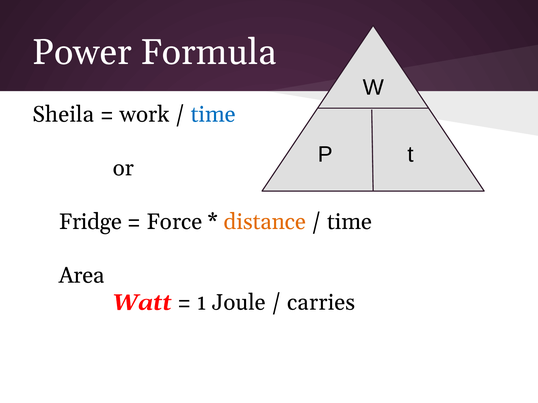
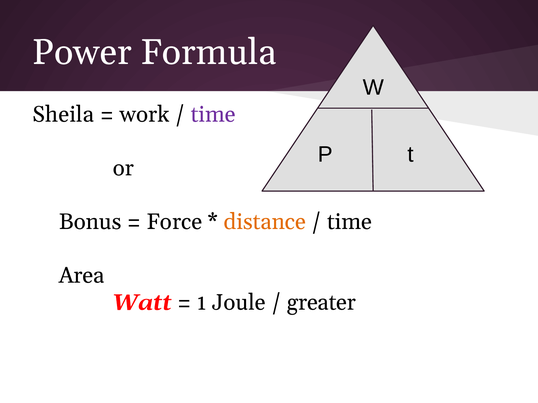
time at (213, 115) colour: blue -> purple
Fridge: Fridge -> Bonus
carries: carries -> greater
